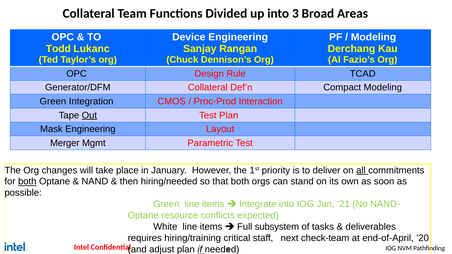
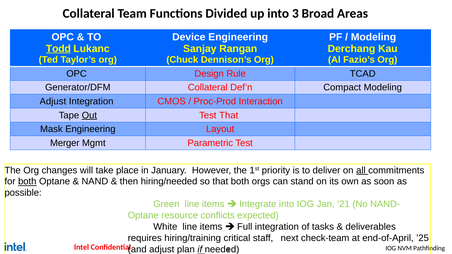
Todd underline: none -> present
Green at (53, 101): Green -> Adjust
Test Plan: Plan -> That
Full subsystem: subsystem -> integration
’20: ’20 -> ’25
